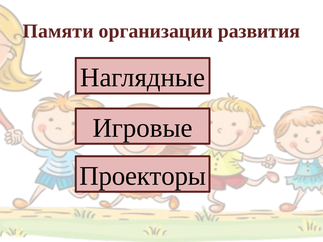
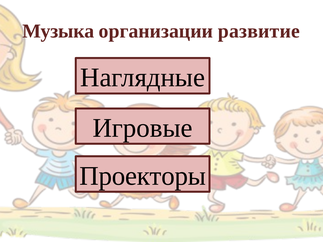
Памяти: Памяти -> Музыка
развития: развития -> развитие
